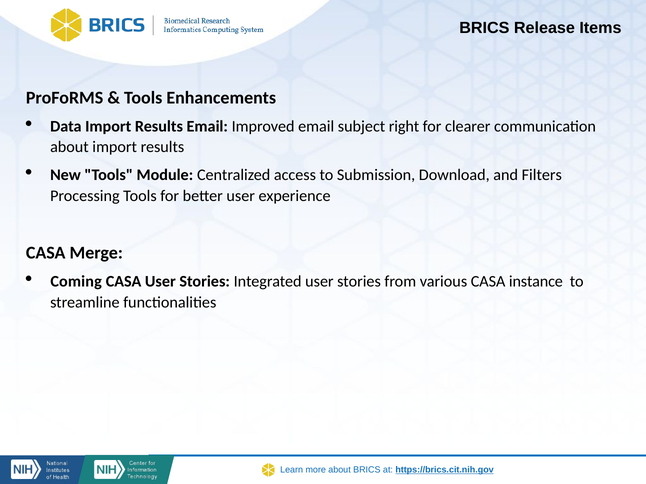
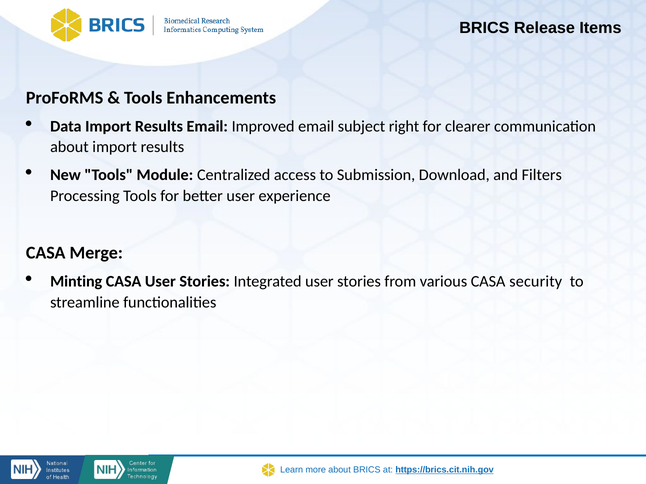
Coming: Coming -> Minting
instance: instance -> security
